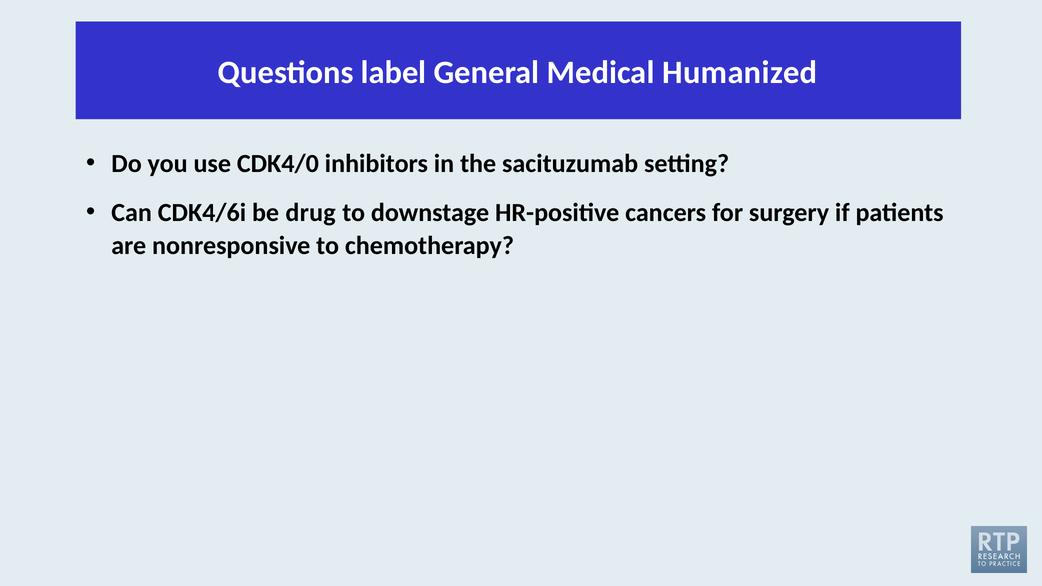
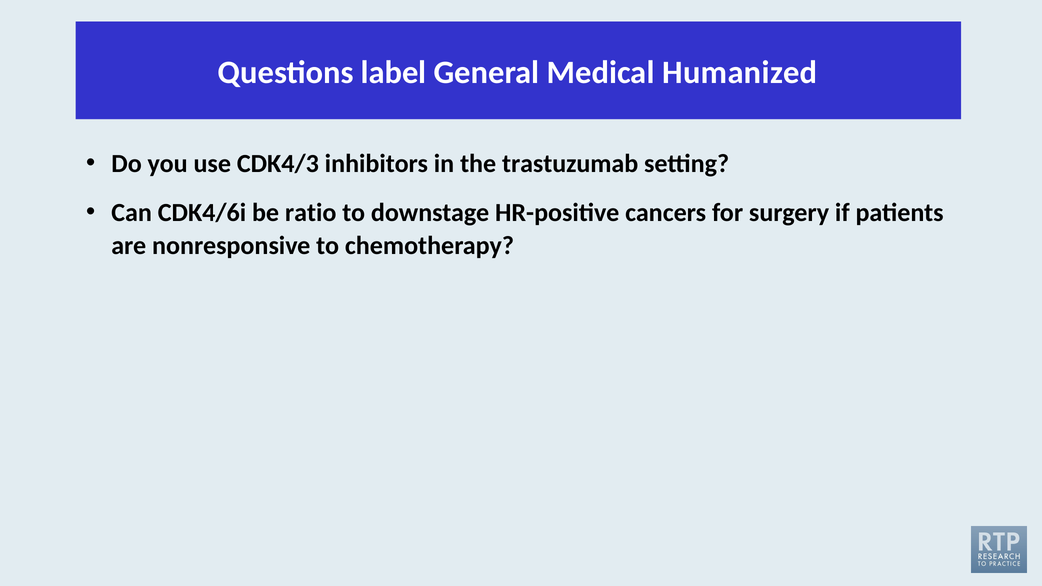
CDK4/0: CDK4/0 -> CDK4/3
sacituzumab: sacituzumab -> trastuzumab
drug: drug -> ratio
